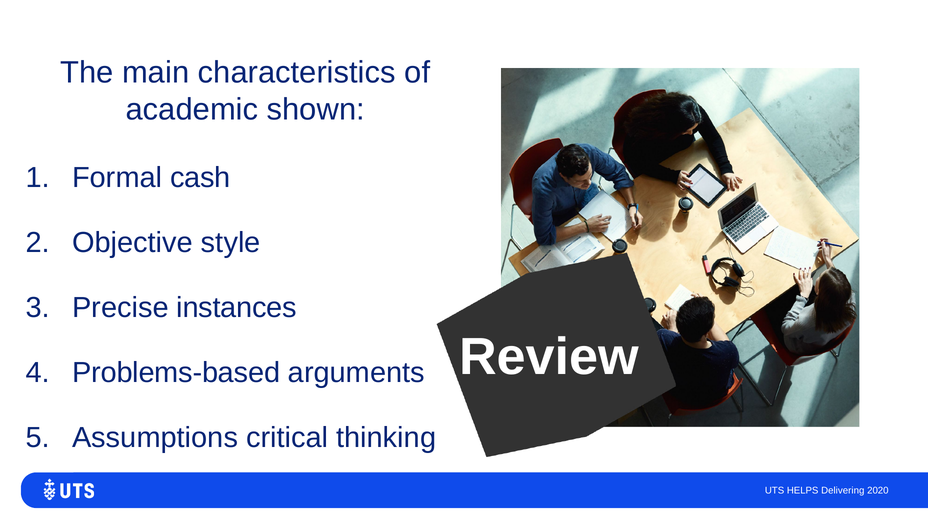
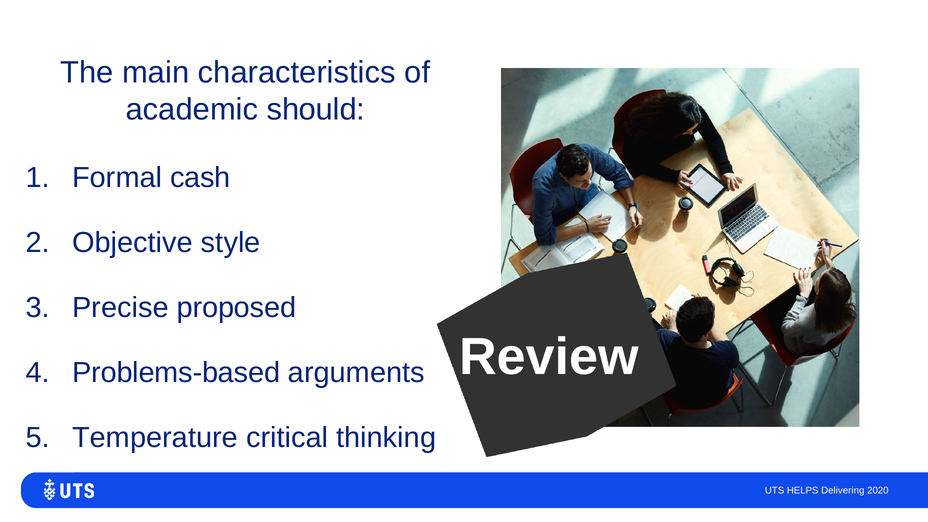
shown: shown -> should
instances: instances -> proposed
Assumptions: Assumptions -> Temperature
